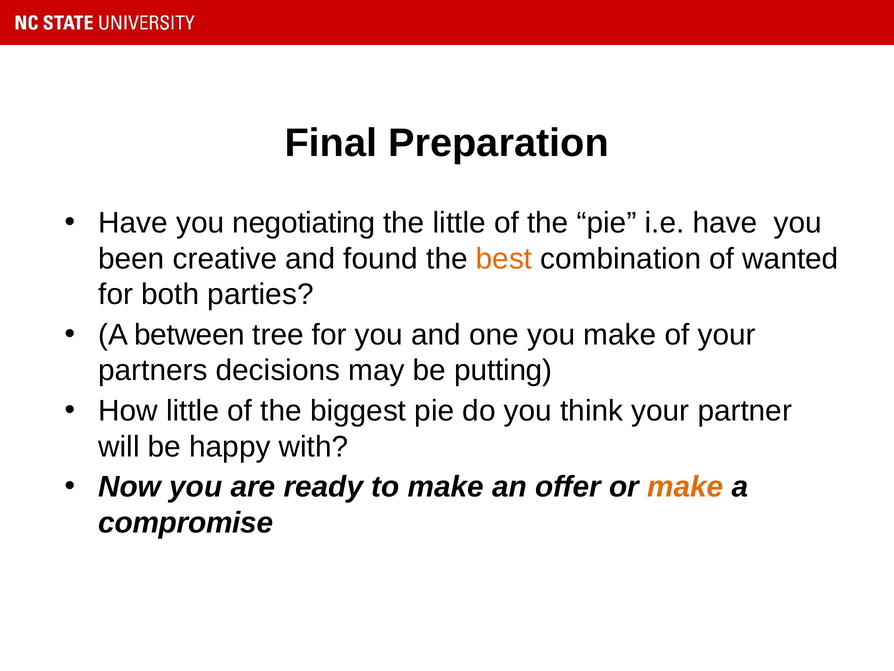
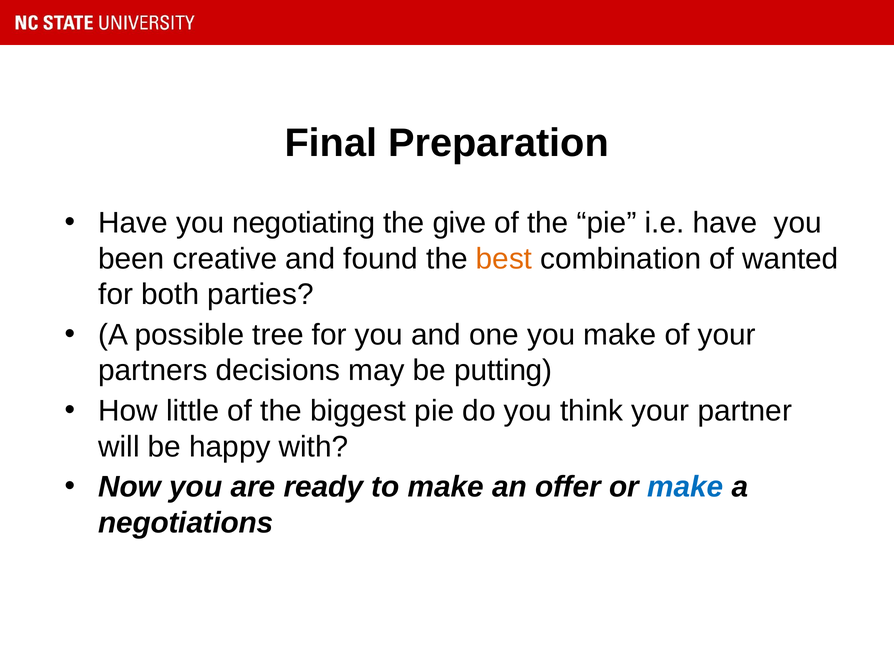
the little: little -> give
between: between -> possible
make at (685, 487) colour: orange -> blue
compromise: compromise -> negotiations
